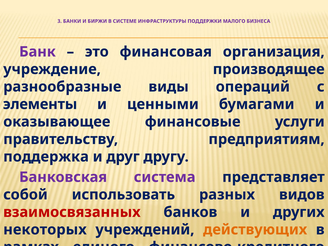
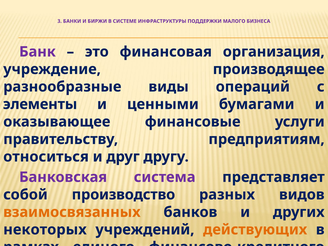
поддержка: поддержка -> относиться
использовать: использовать -> производство
взаимосвязанных colour: red -> orange
